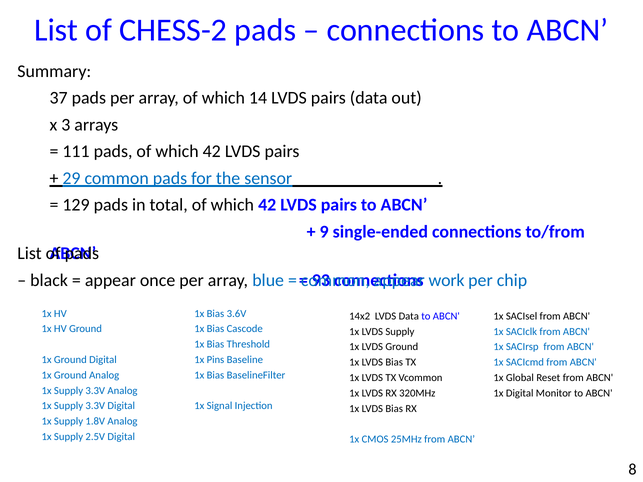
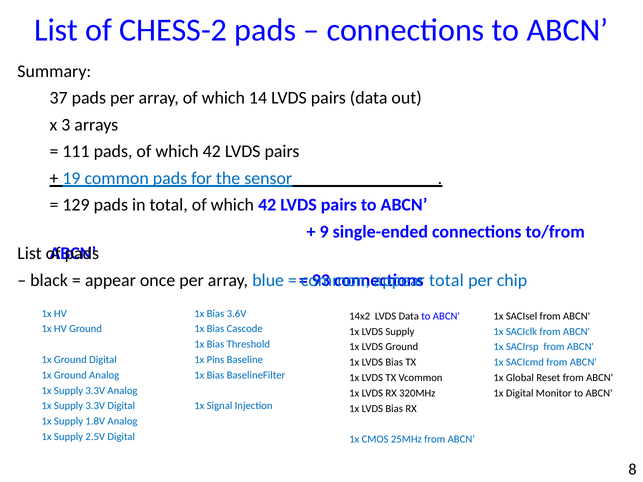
29: 29 -> 19
work at (447, 280): work -> total
